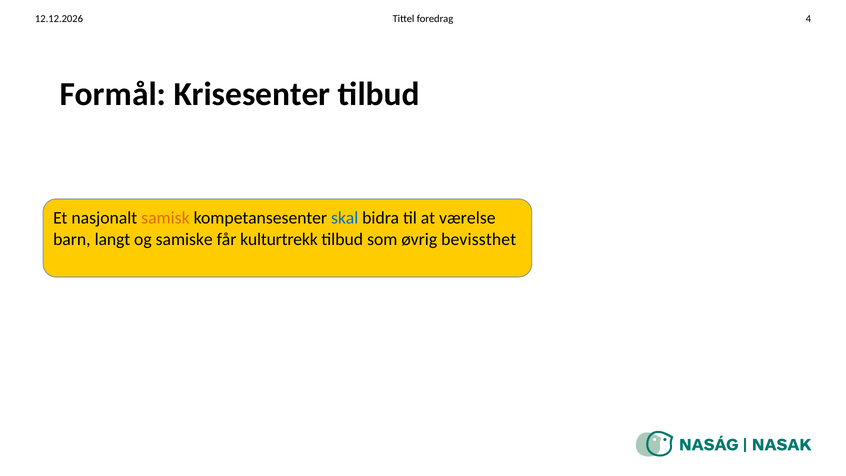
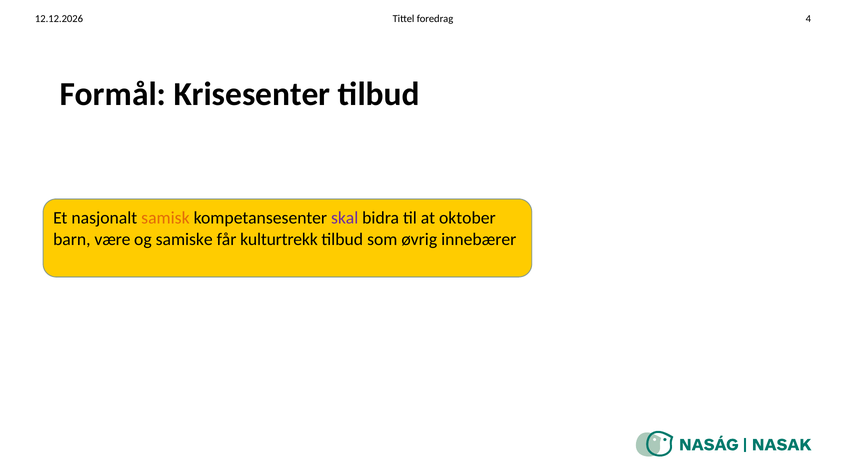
skal colour: blue -> purple
værelse: værelse -> oktober
langt: langt -> være
bevissthet: bevissthet -> innebærer
